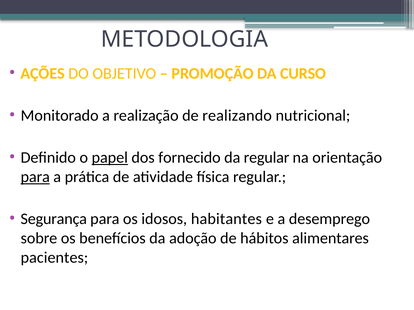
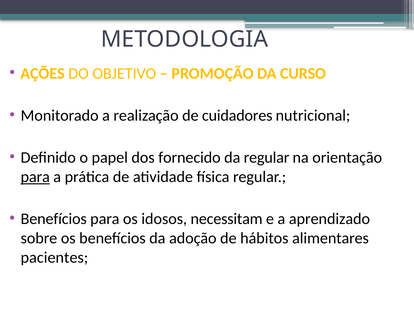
realizando: realizando -> cuidadores
papel underline: present -> none
Segurança at (54, 219): Segurança -> Benefícios
habitantes: habitantes -> necessitam
desemprego: desemprego -> aprendizado
